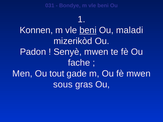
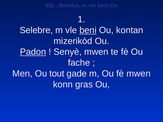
Konnen: Konnen -> Selebre
maladi: maladi -> kontan
Padon underline: none -> present
sous: sous -> konn
